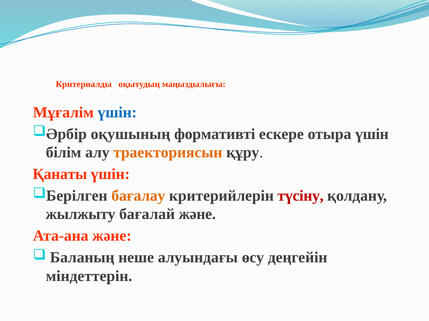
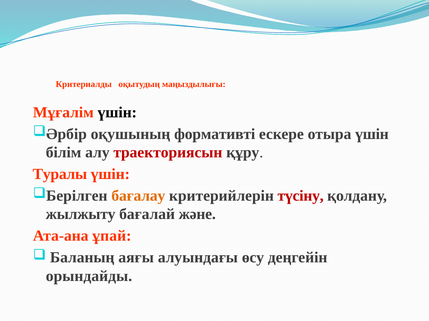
үшін at (117, 113) colour: blue -> black
траекториясын colour: orange -> red
Қанаты: Қанаты -> Туралы
Ата-ана және: және -> ұпай
неше: неше -> аяғы
міндеттерін: міндеттерін -> орындайды
